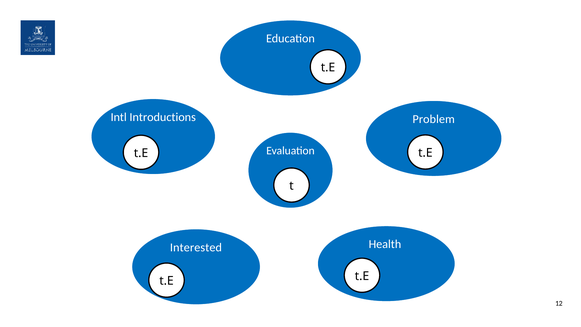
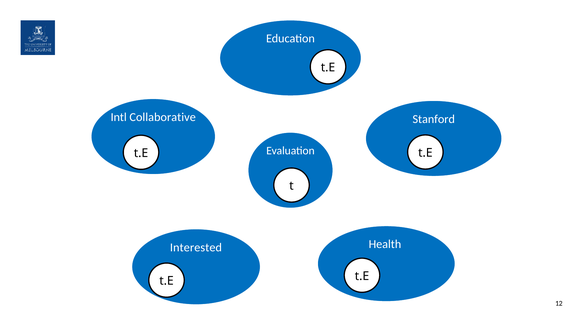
Introductions: Introductions -> Collaborative
Problem: Problem -> Stanford
